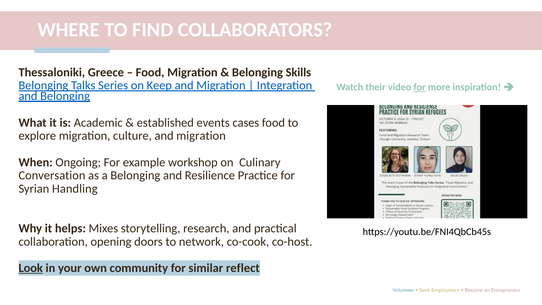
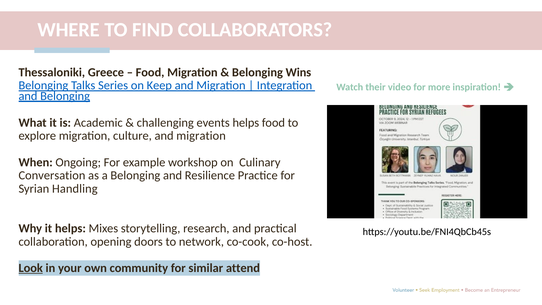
Skills: Skills -> Wins
for at (420, 87) underline: present -> none
established: established -> challenging
events cases: cases -> helps
reflect: reflect -> attend
